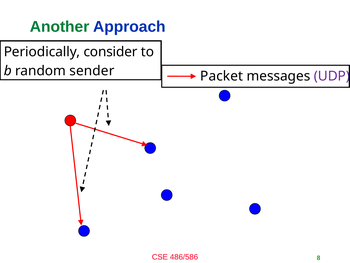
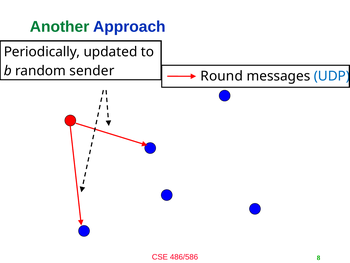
consider: consider -> updated
Packet: Packet -> Round
UDP colour: purple -> blue
